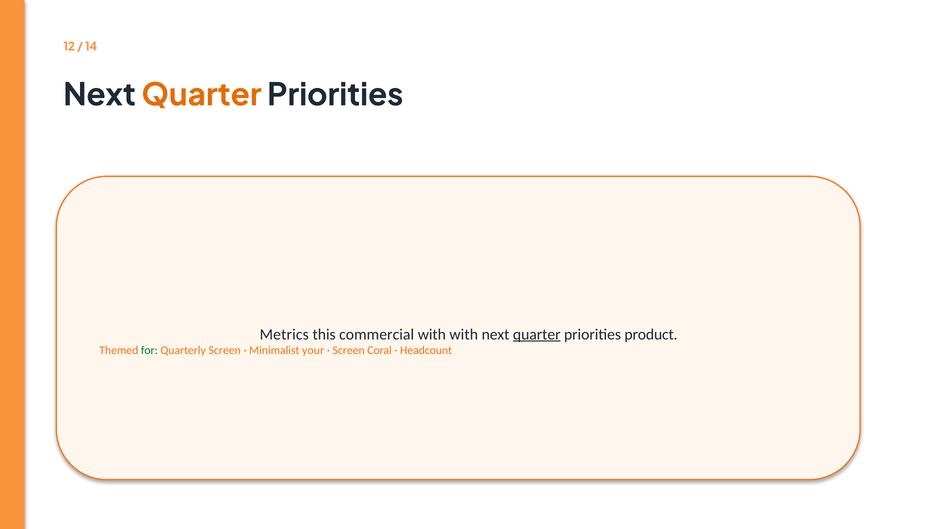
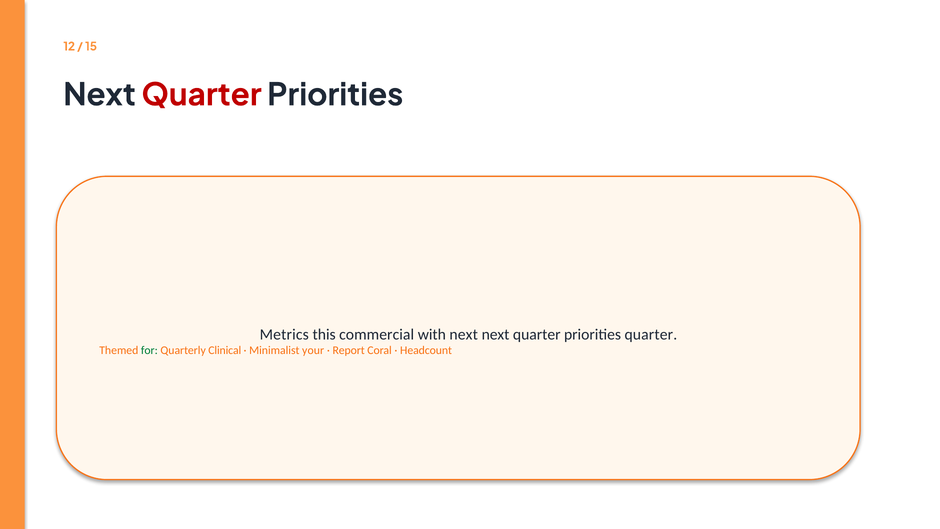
14: 14 -> 15
Quarter at (202, 95) colour: orange -> red
with with: with -> next
quarter at (537, 334) underline: present -> none
priorities product: product -> quarter
Quarterly Screen: Screen -> Clinical
Screen at (349, 350): Screen -> Report
